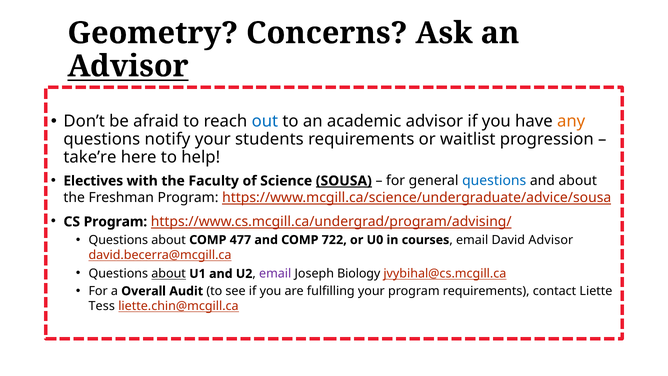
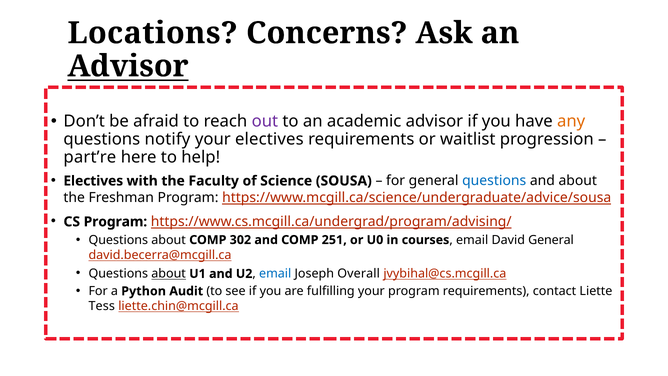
Geometry: Geometry -> Locations
out colour: blue -> purple
your students: students -> electives
take’re: take’re -> part’re
SOUSA underline: present -> none
477: 477 -> 302
722: 722 -> 251
David Advisor: Advisor -> General
email at (275, 274) colour: purple -> blue
Biology: Biology -> Overall
Overall: Overall -> Python
